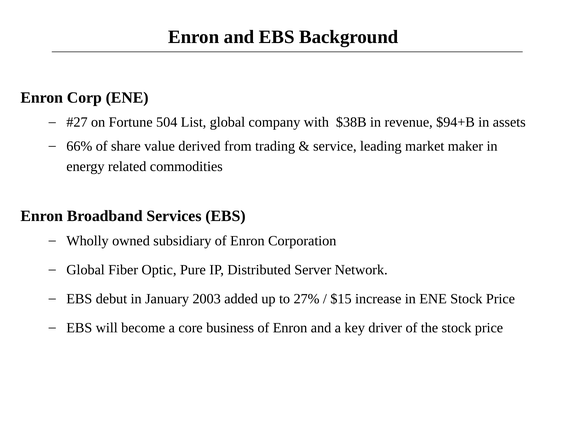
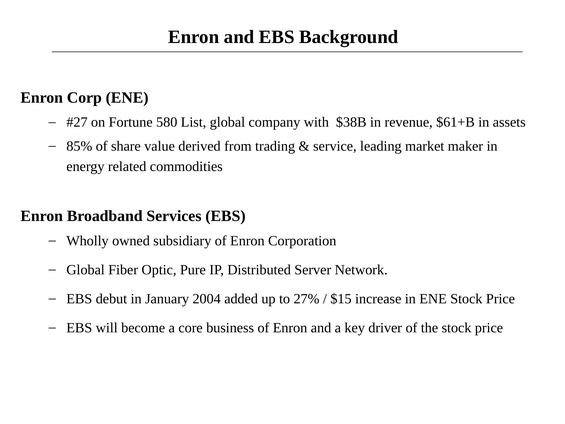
504: 504 -> 580
$94+B: $94+B -> $61+B
66%: 66% -> 85%
2003: 2003 -> 2004
